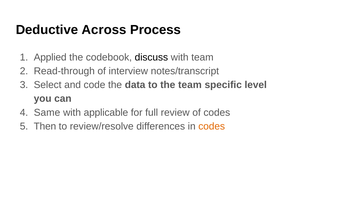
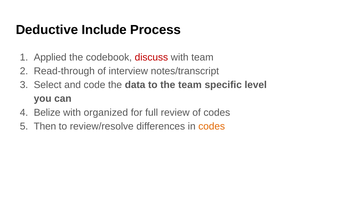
Across: Across -> Include
discuss colour: black -> red
Same: Same -> Belize
applicable: applicable -> organized
